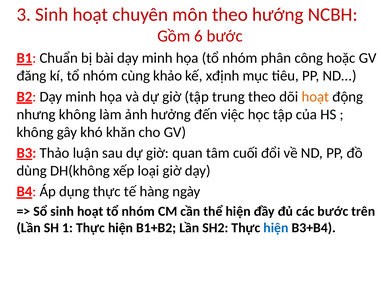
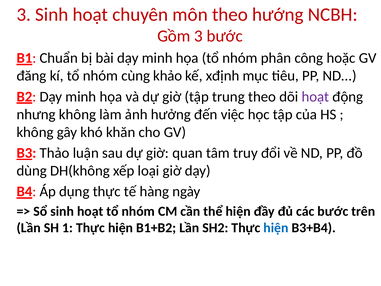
Gồm 6: 6 -> 3
hoạt at (315, 97) colour: orange -> purple
cuối: cuối -> truy
